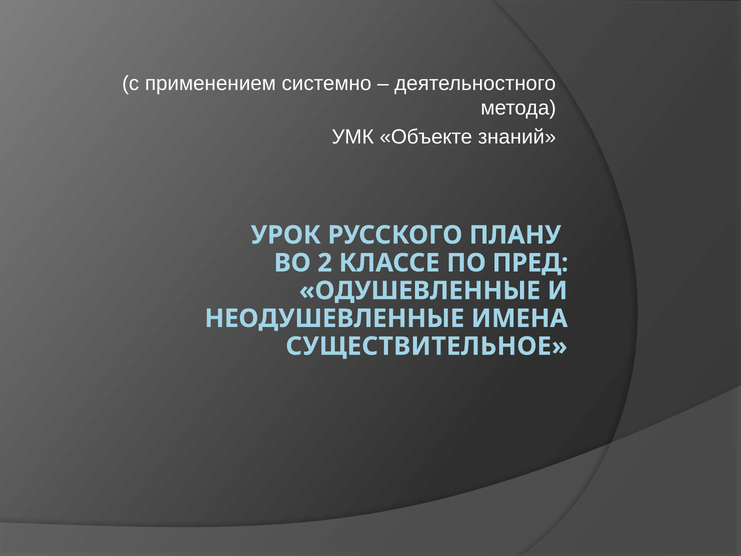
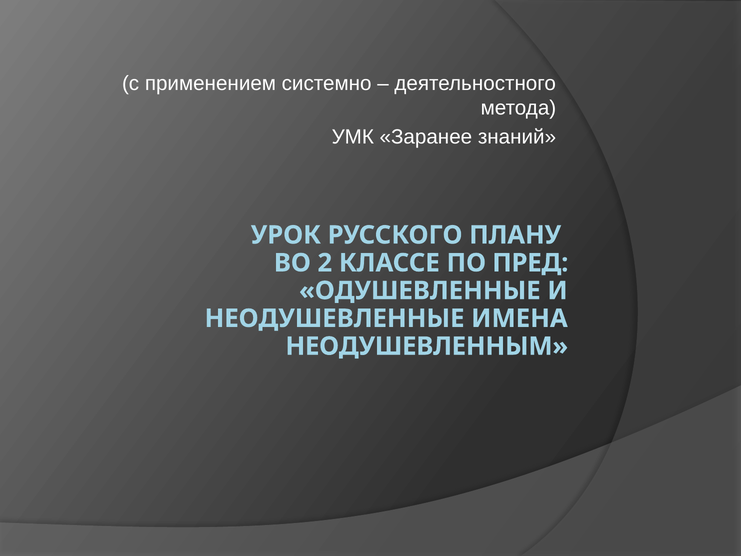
Объекте: Объекте -> Заранее
СУЩЕСТВИТЕЛЬНОЕ: СУЩЕСТВИТЕЛЬНОЕ -> НЕОДУШЕВЛЕННЫМ
